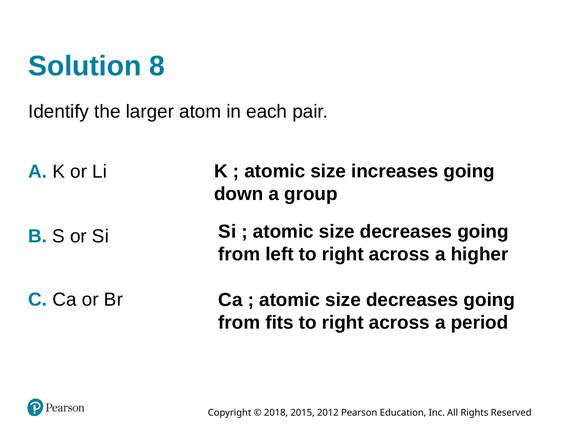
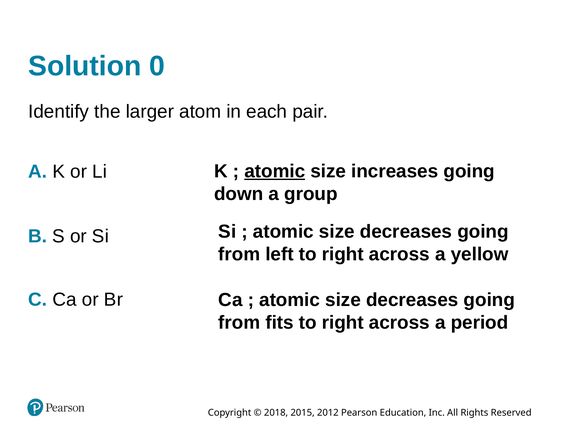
8: 8 -> 0
atomic at (275, 171) underline: none -> present
higher: higher -> yellow
